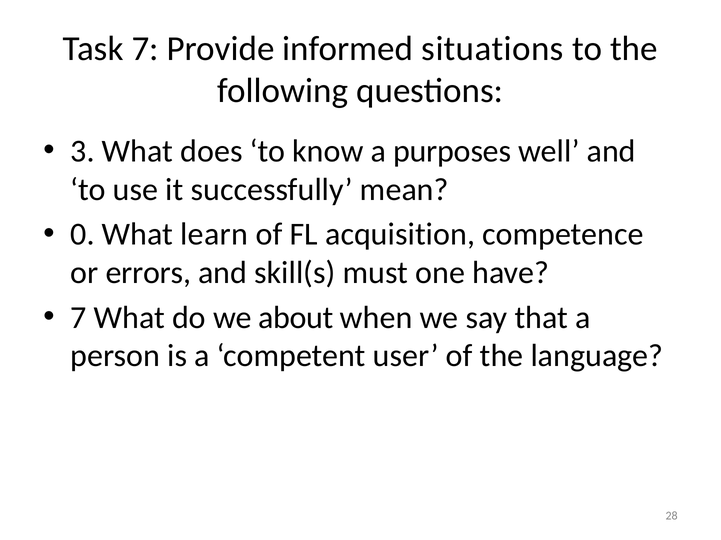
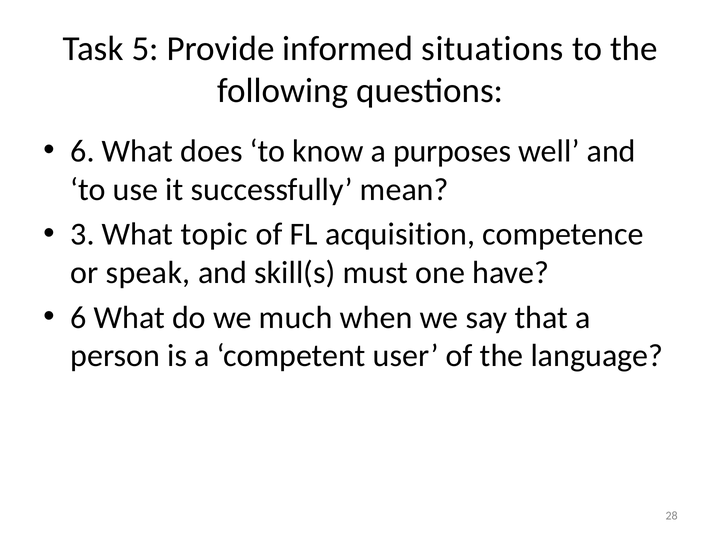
Task 7: 7 -> 5
3 at (82, 151): 3 -> 6
0: 0 -> 3
learn: learn -> topic
errors: errors -> speak
7 at (78, 318): 7 -> 6
about: about -> much
